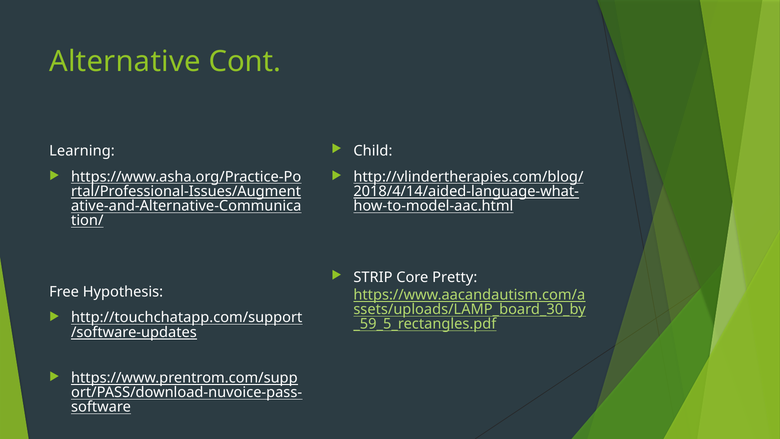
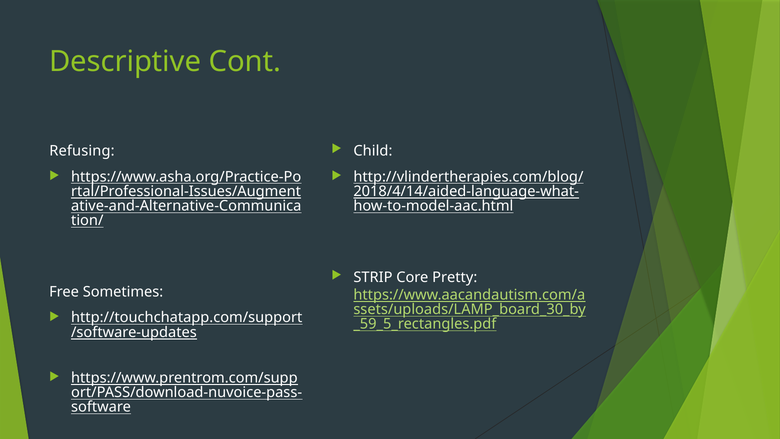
Alternative: Alternative -> Descriptive
Learning: Learning -> Refusing
Hypothesis: Hypothesis -> Sometimes
